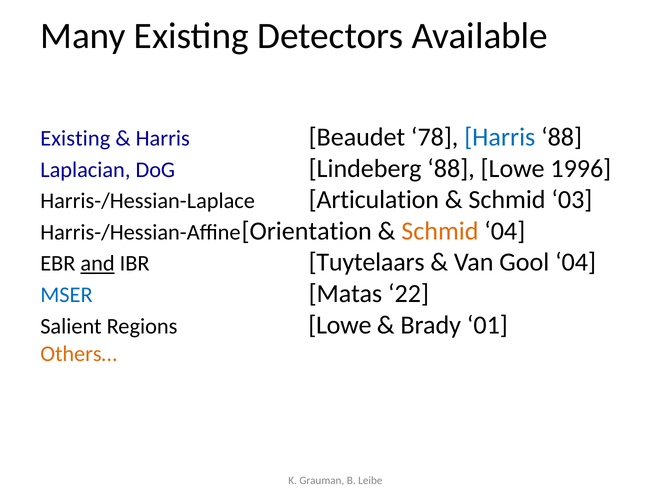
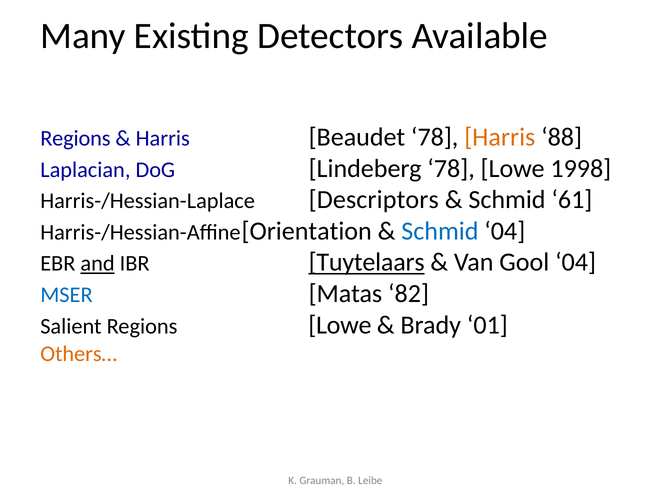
Existing at (75, 138): Existing -> Regions
Harris at (500, 137) colour: blue -> orange
Lindeberg 88: 88 -> 78
1996: 1996 -> 1998
Articulation: Articulation -> Descriptors
03: 03 -> 61
Schmid at (440, 231) colour: orange -> blue
Tuytelaars underline: none -> present
22: 22 -> 82
